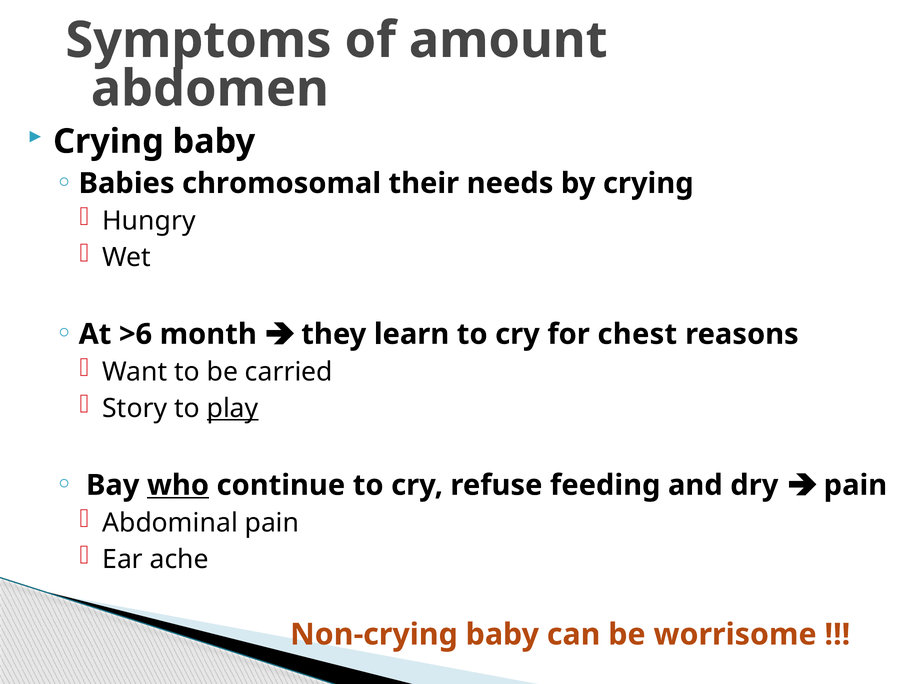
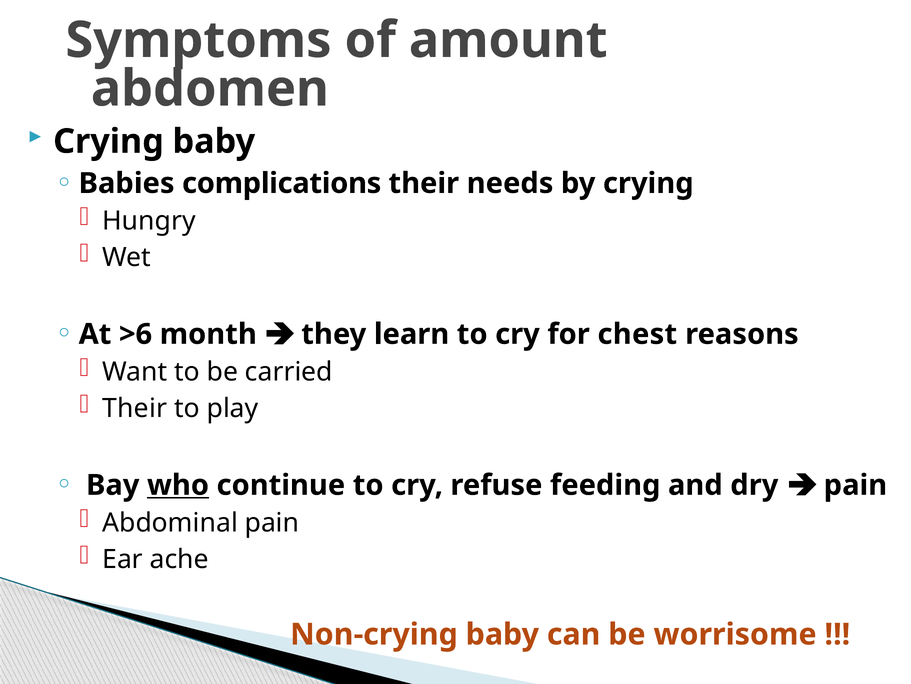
chromosomal: chromosomal -> complications
Story at (135, 408): Story -> Their
play underline: present -> none
